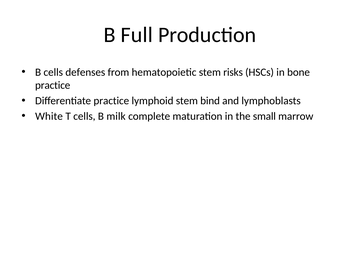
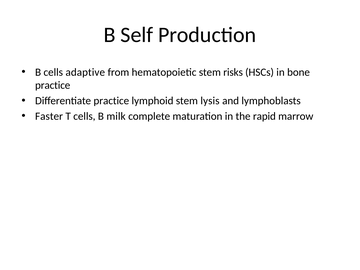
Full: Full -> Self
defenses: defenses -> adaptive
bind: bind -> lysis
White: White -> Faster
small: small -> rapid
